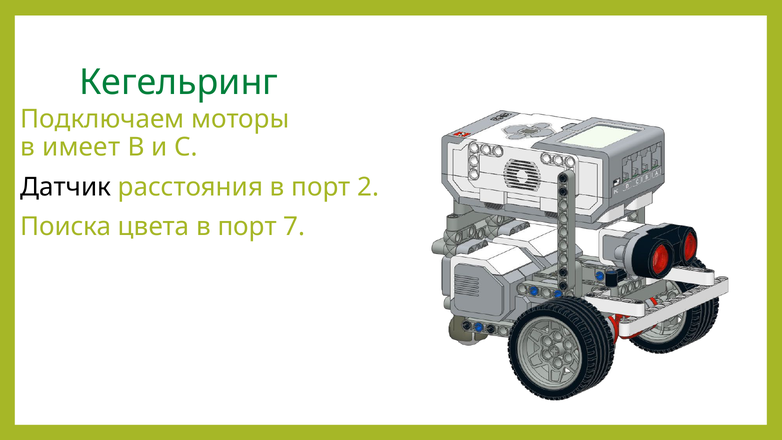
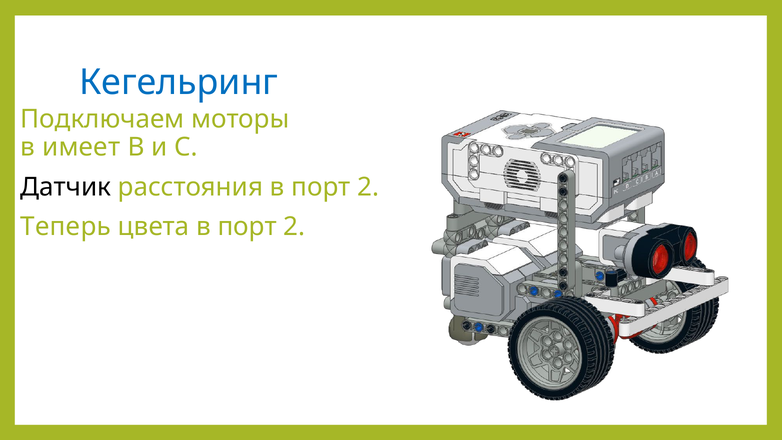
Кегельринг colour: green -> blue
Поиска: Поиска -> Теперь
цвета в порт 7: 7 -> 2
